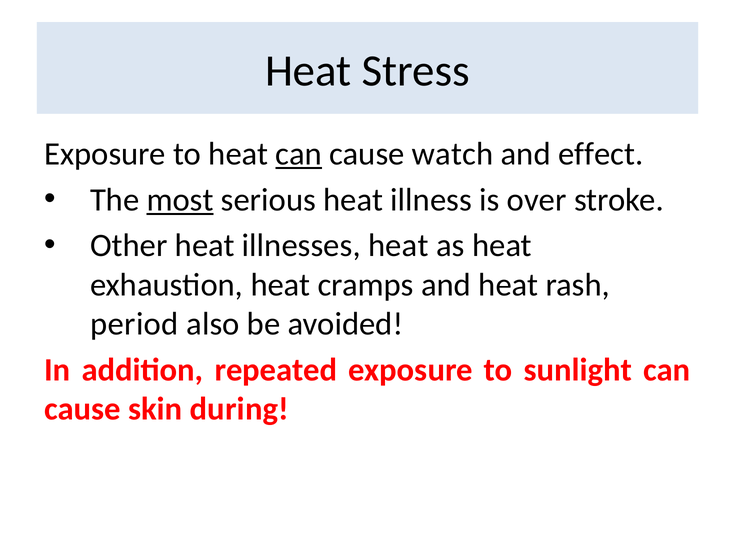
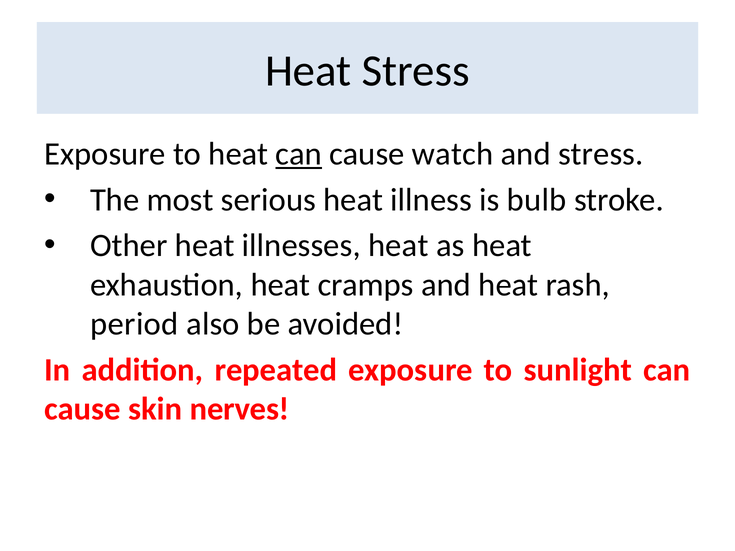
and effect: effect -> stress
most underline: present -> none
over: over -> bulb
during: during -> nerves
